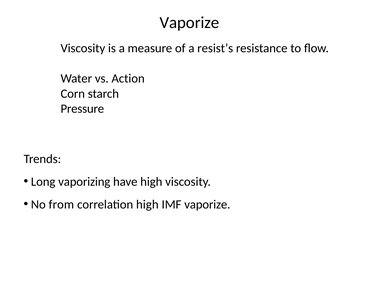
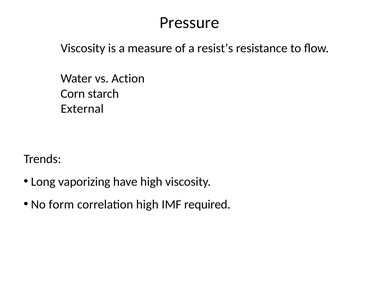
Vaporize at (189, 23): Vaporize -> Pressure
Pressure: Pressure -> External
from: from -> form
IMF vaporize: vaporize -> required
